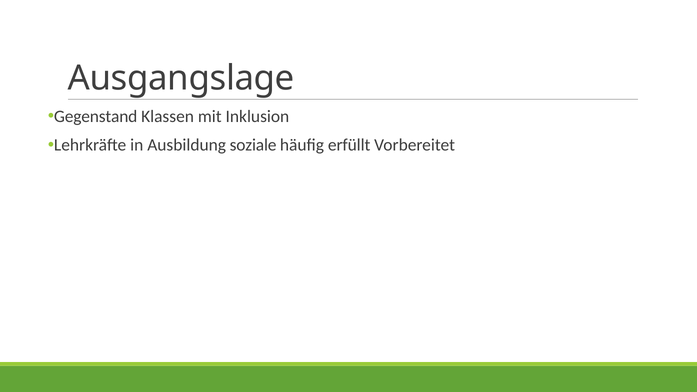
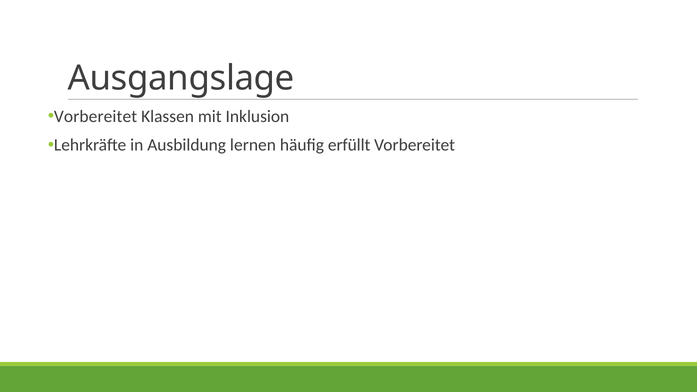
Gegenstand at (96, 116): Gegenstand -> Vorbereitet
soziale: soziale -> lernen
